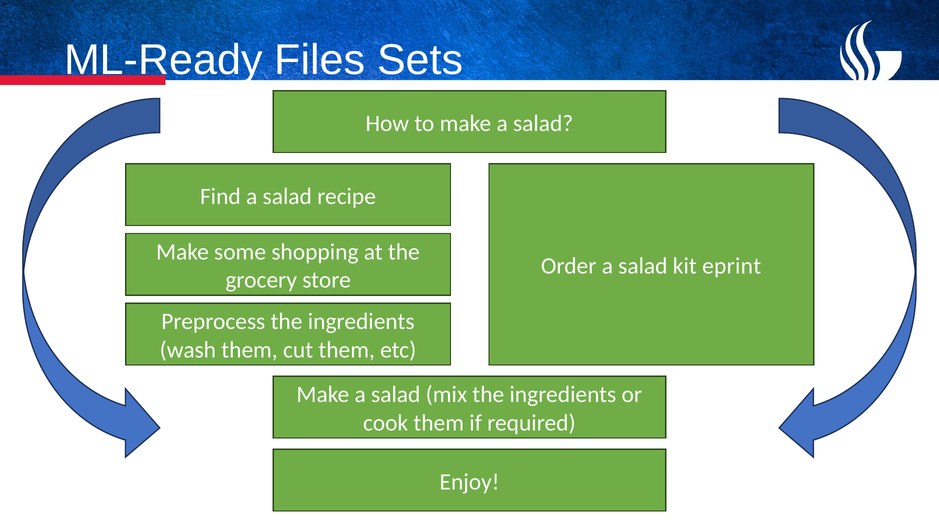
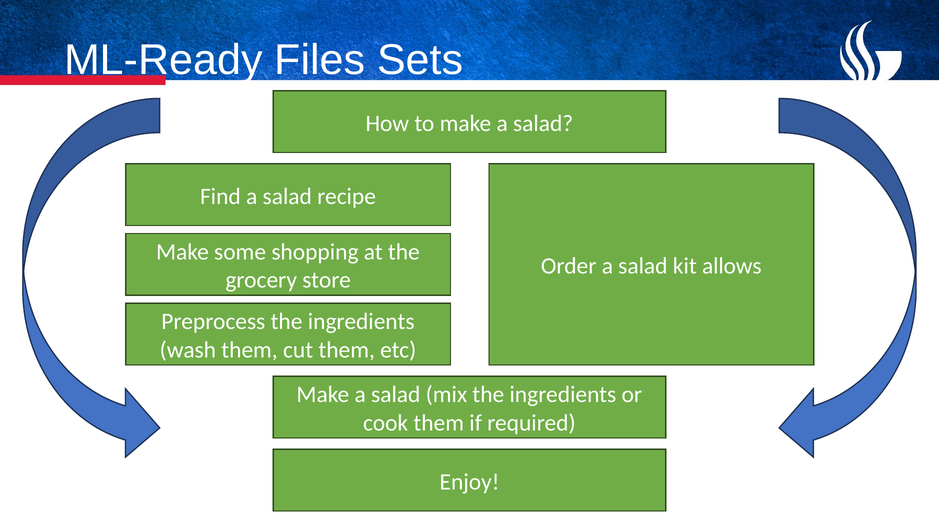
eprint: eprint -> allows
